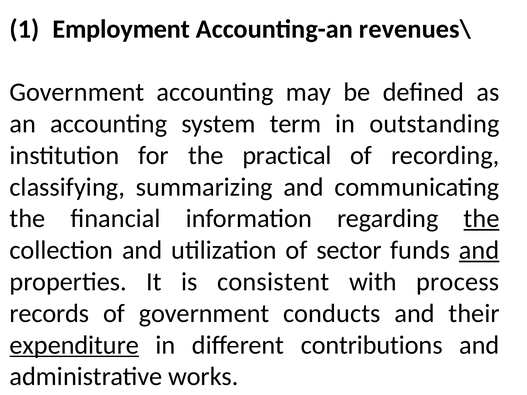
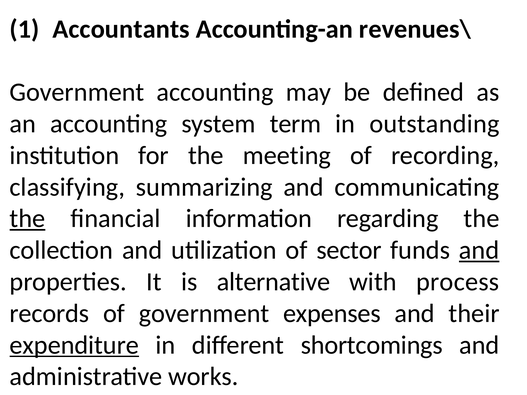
Employment: Employment -> Accountants
practical: practical -> meeting
the at (27, 219) underline: none -> present
the at (482, 219) underline: present -> none
consistent: consistent -> alternative
conducts: conducts -> expenses
contributions: contributions -> shortcomings
